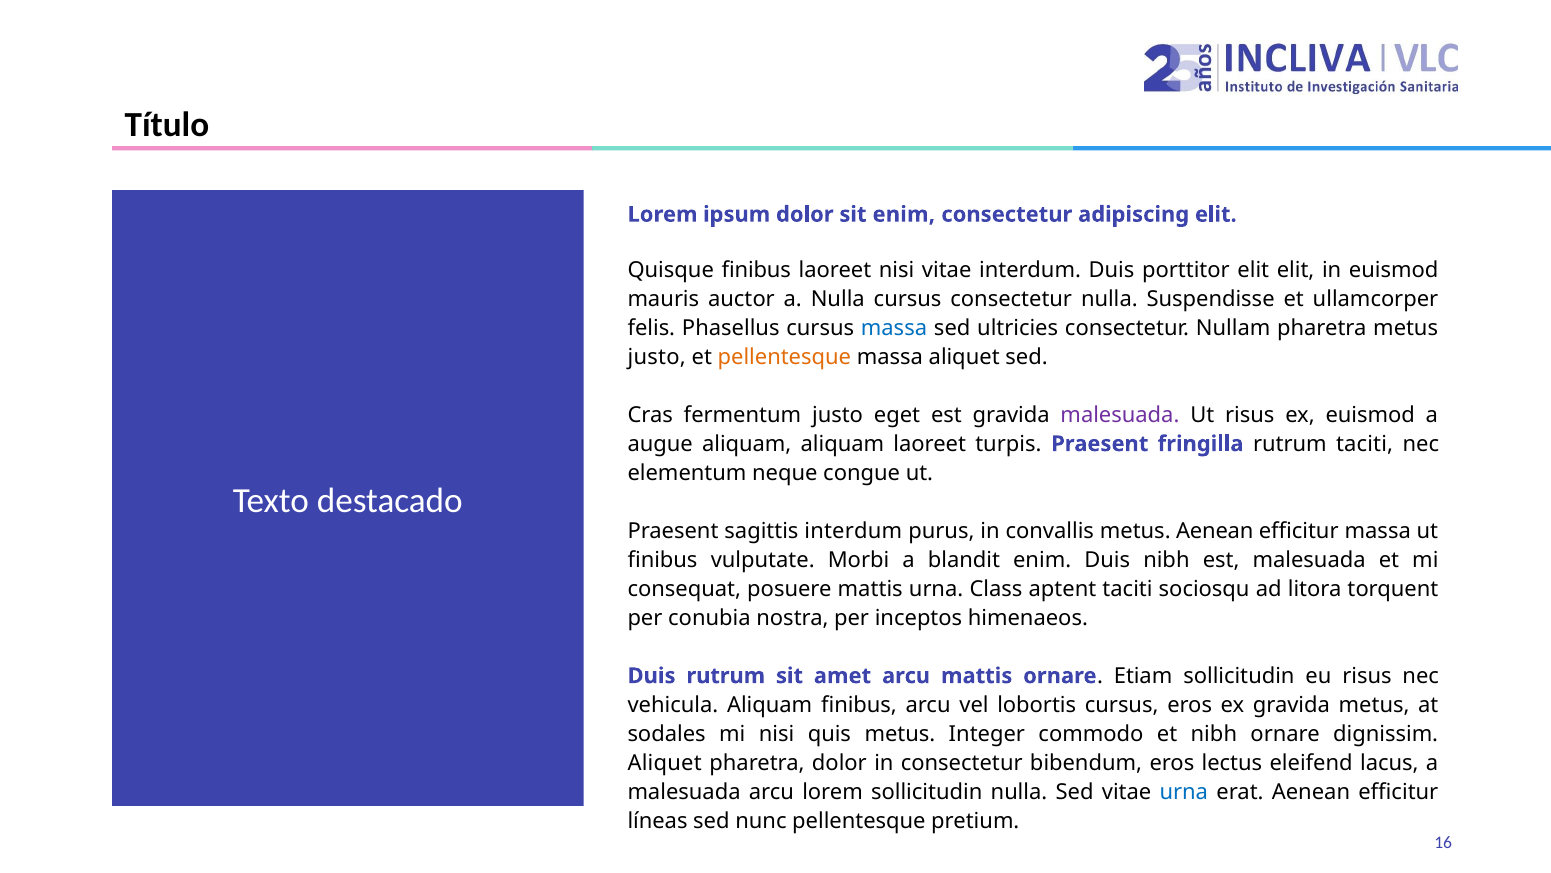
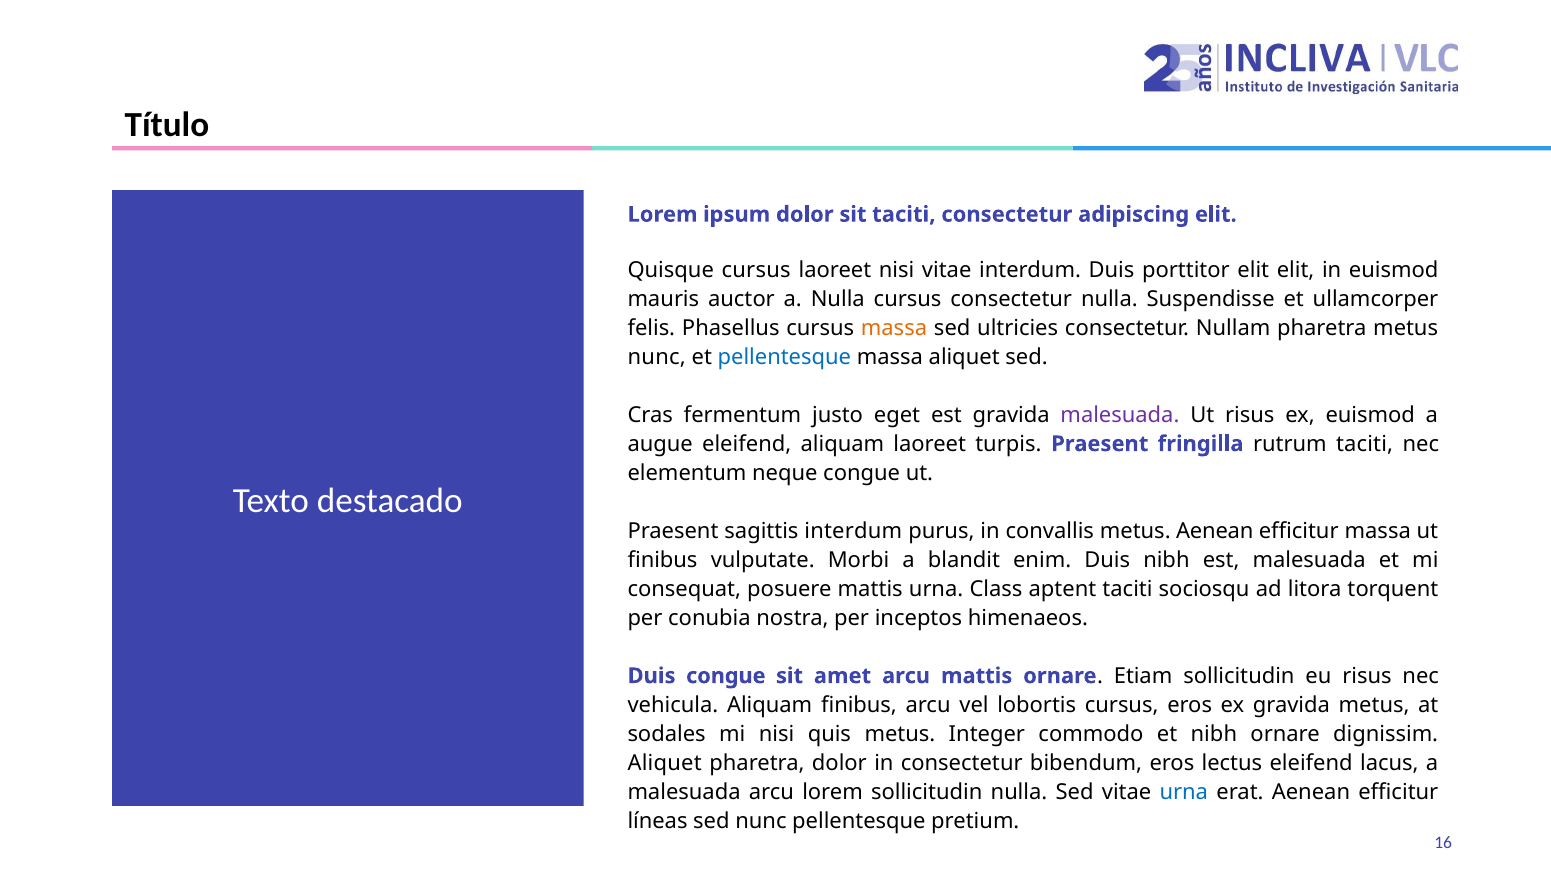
sit enim: enim -> taciti
Quisque finibus: finibus -> cursus
massa at (894, 328) colour: blue -> orange
justo at (657, 357): justo -> nunc
pellentesque at (784, 357) colour: orange -> blue
augue aliquam: aliquam -> eleifend
Duis rutrum: rutrum -> congue
